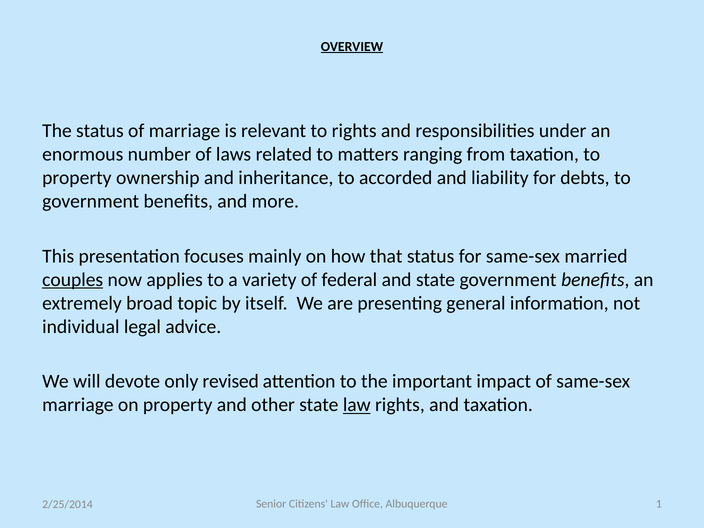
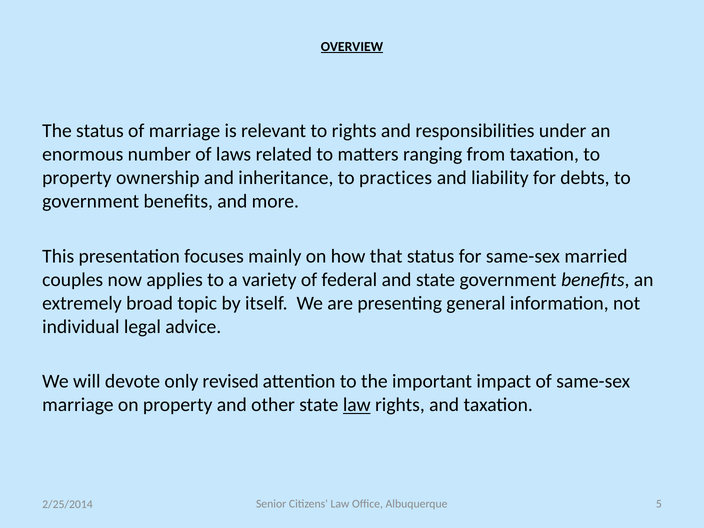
accorded: accorded -> practices
couples underline: present -> none
1: 1 -> 5
